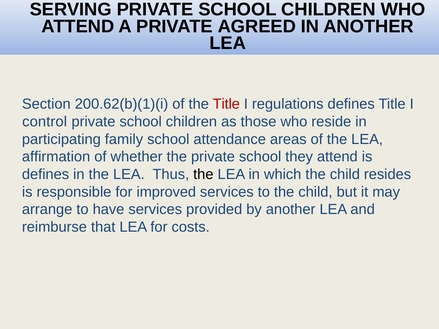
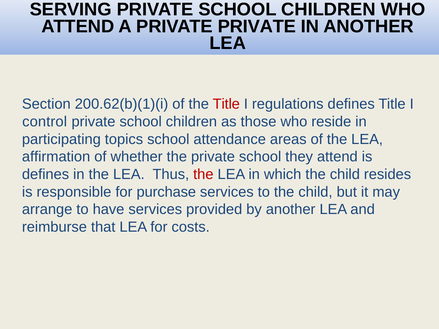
PRIVATE AGREED: AGREED -> PRIVATE
family: family -> topics
the at (203, 174) colour: black -> red
improved: improved -> purchase
